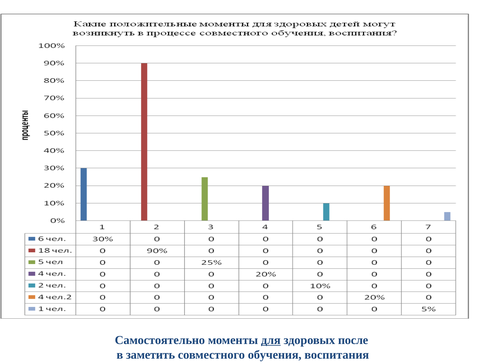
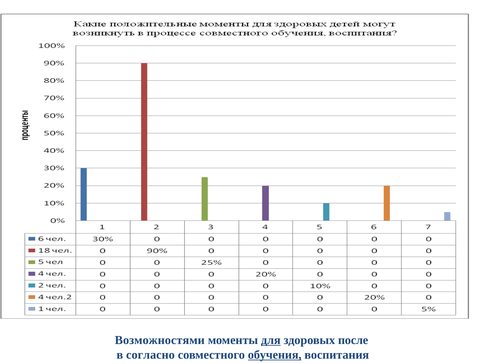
Самостоятельно: Самостоятельно -> Возможностями
заметить: заметить -> согласно
обучения underline: none -> present
